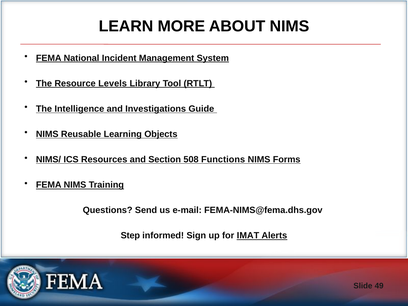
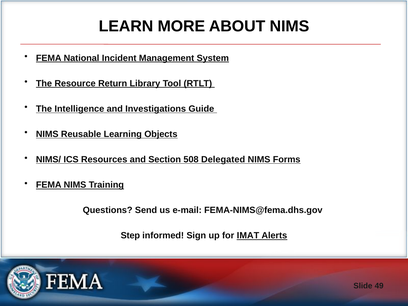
Levels: Levels -> Return
Functions: Functions -> Delegated
